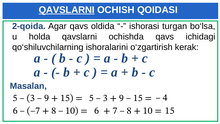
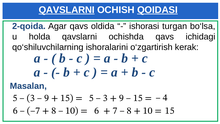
QOIDASI underline: none -> present
